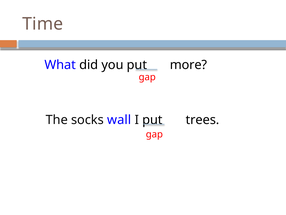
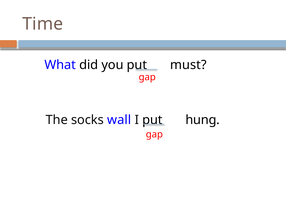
more: more -> must
trees: trees -> hung
